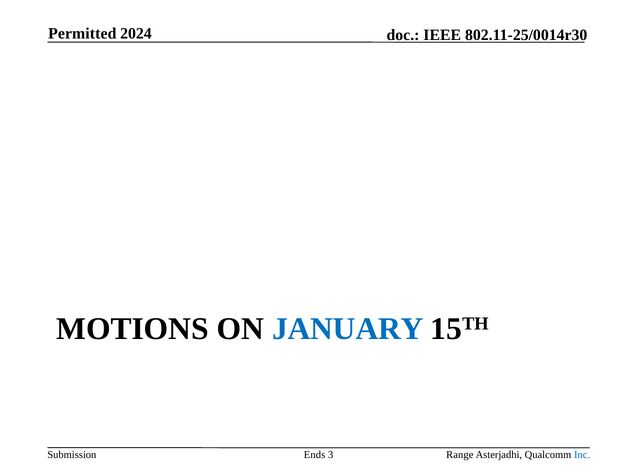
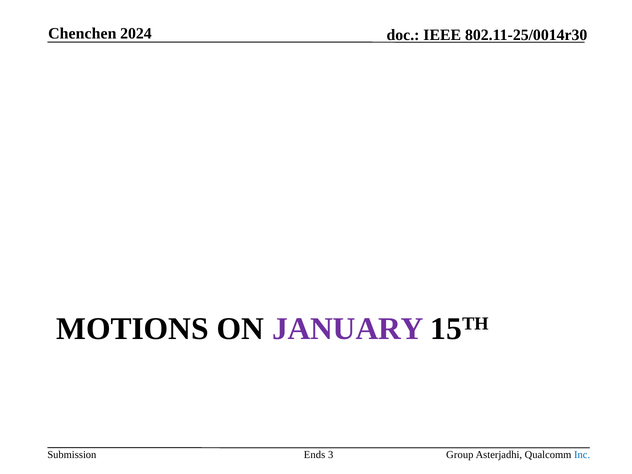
Permitted: Permitted -> Chenchen
JANUARY colour: blue -> purple
Range: Range -> Group
